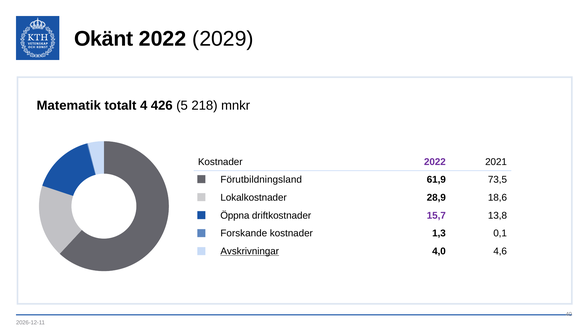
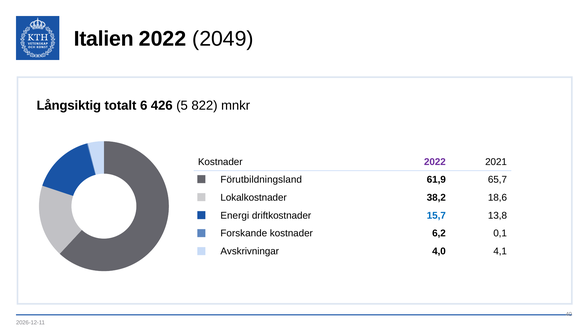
Okänt: Okänt -> Italien
2029: 2029 -> 2049
Matematik: Matematik -> Långsiktig
4: 4 -> 6
218: 218 -> 822
73,5: 73,5 -> 65,7
28,9: 28,9 -> 38,2
Öppna: Öppna -> Energi
15,7 colour: purple -> blue
1,3: 1,3 -> 6,2
Avskrivningar underline: present -> none
4,6: 4,6 -> 4,1
